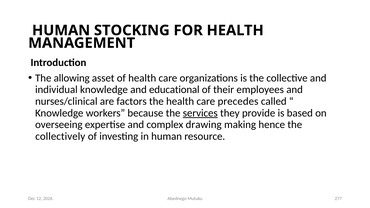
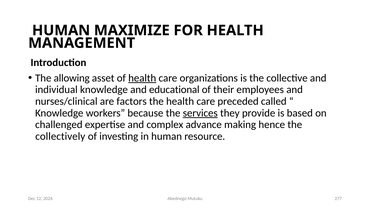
STOCKING: STOCKING -> MAXIMIZE
health at (142, 78) underline: none -> present
precedes: precedes -> preceded
overseeing: overseeing -> challenged
drawing: drawing -> advance
